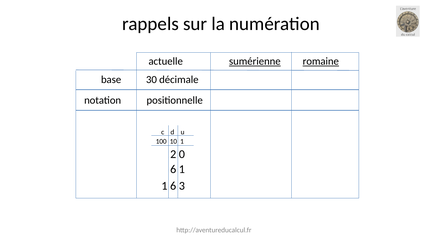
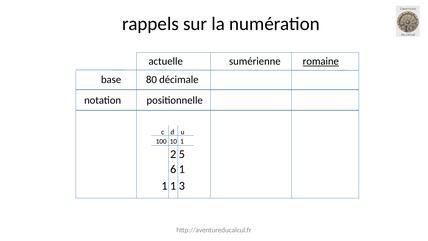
sumérienne underline: present -> none
30: 30 -> 80
0: 0 -> 5
1 6: 6 -> 1
